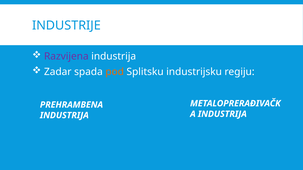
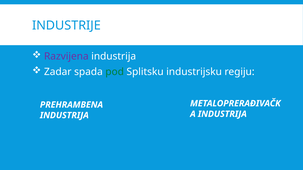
pod colour: orange -> green
